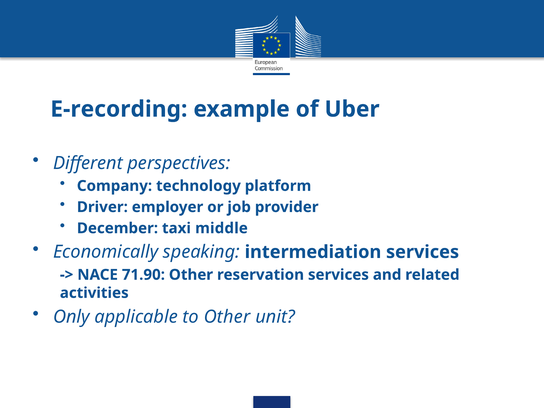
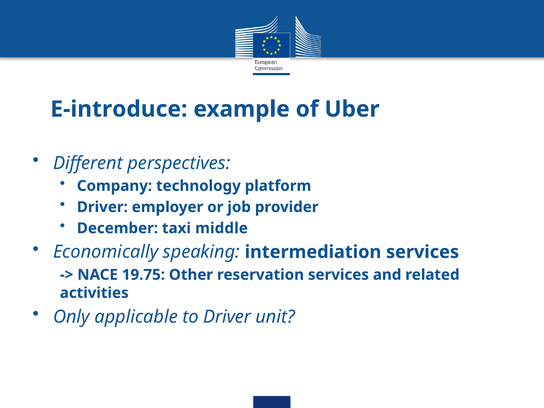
E-recording: E-recording -> E-introduce
71.90: 71.90 -> 19.75
to Other: Other -> Driver
